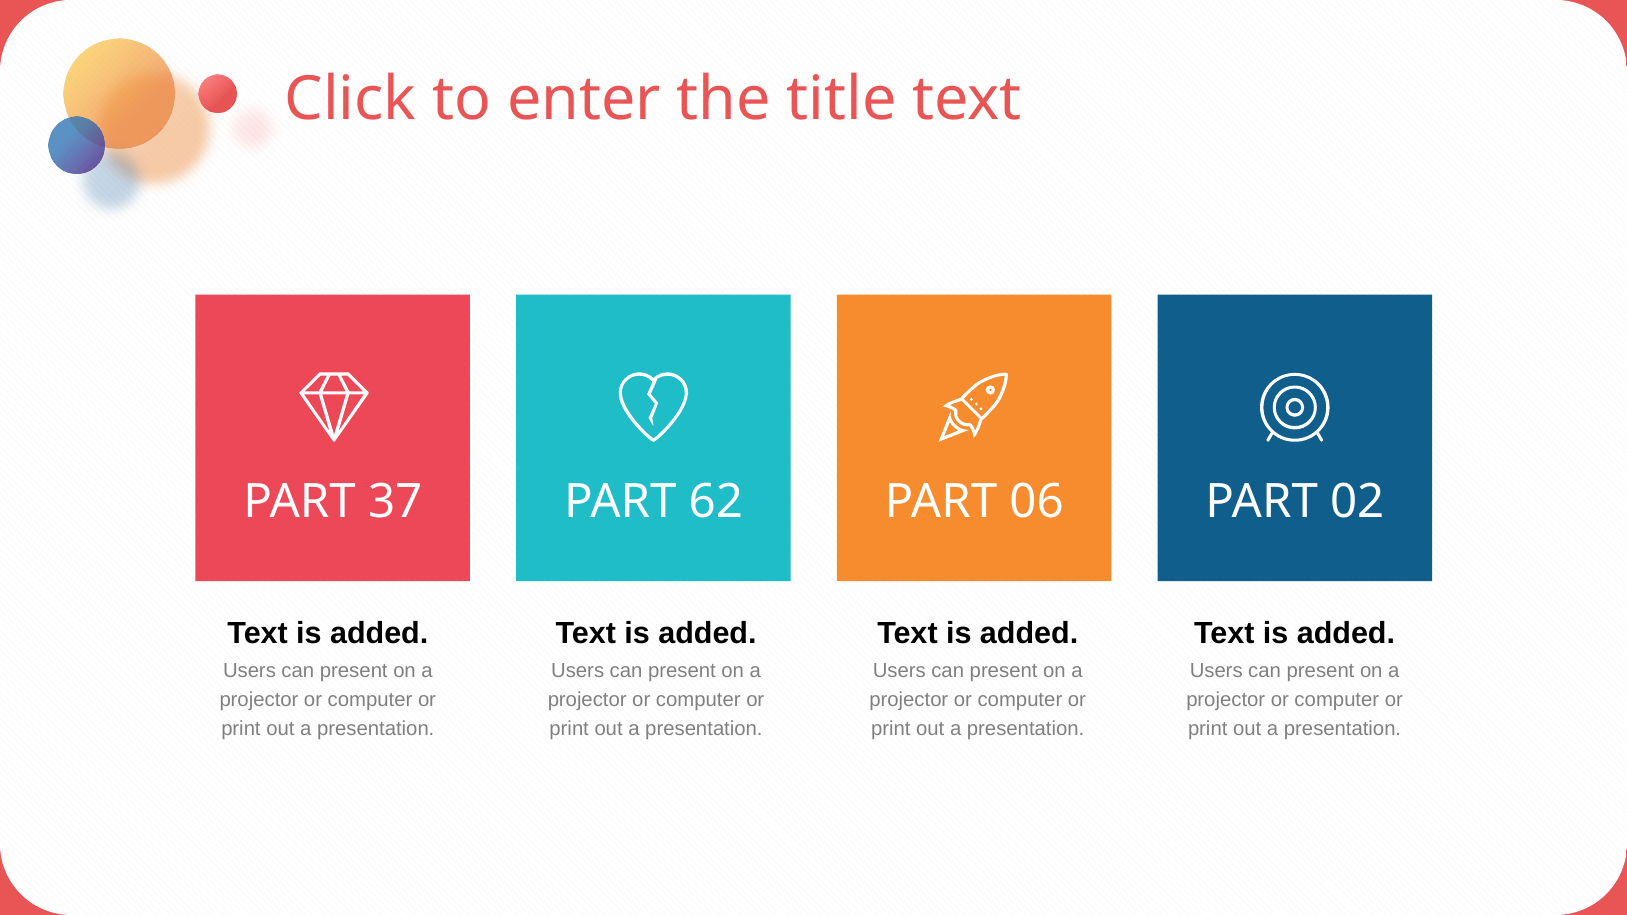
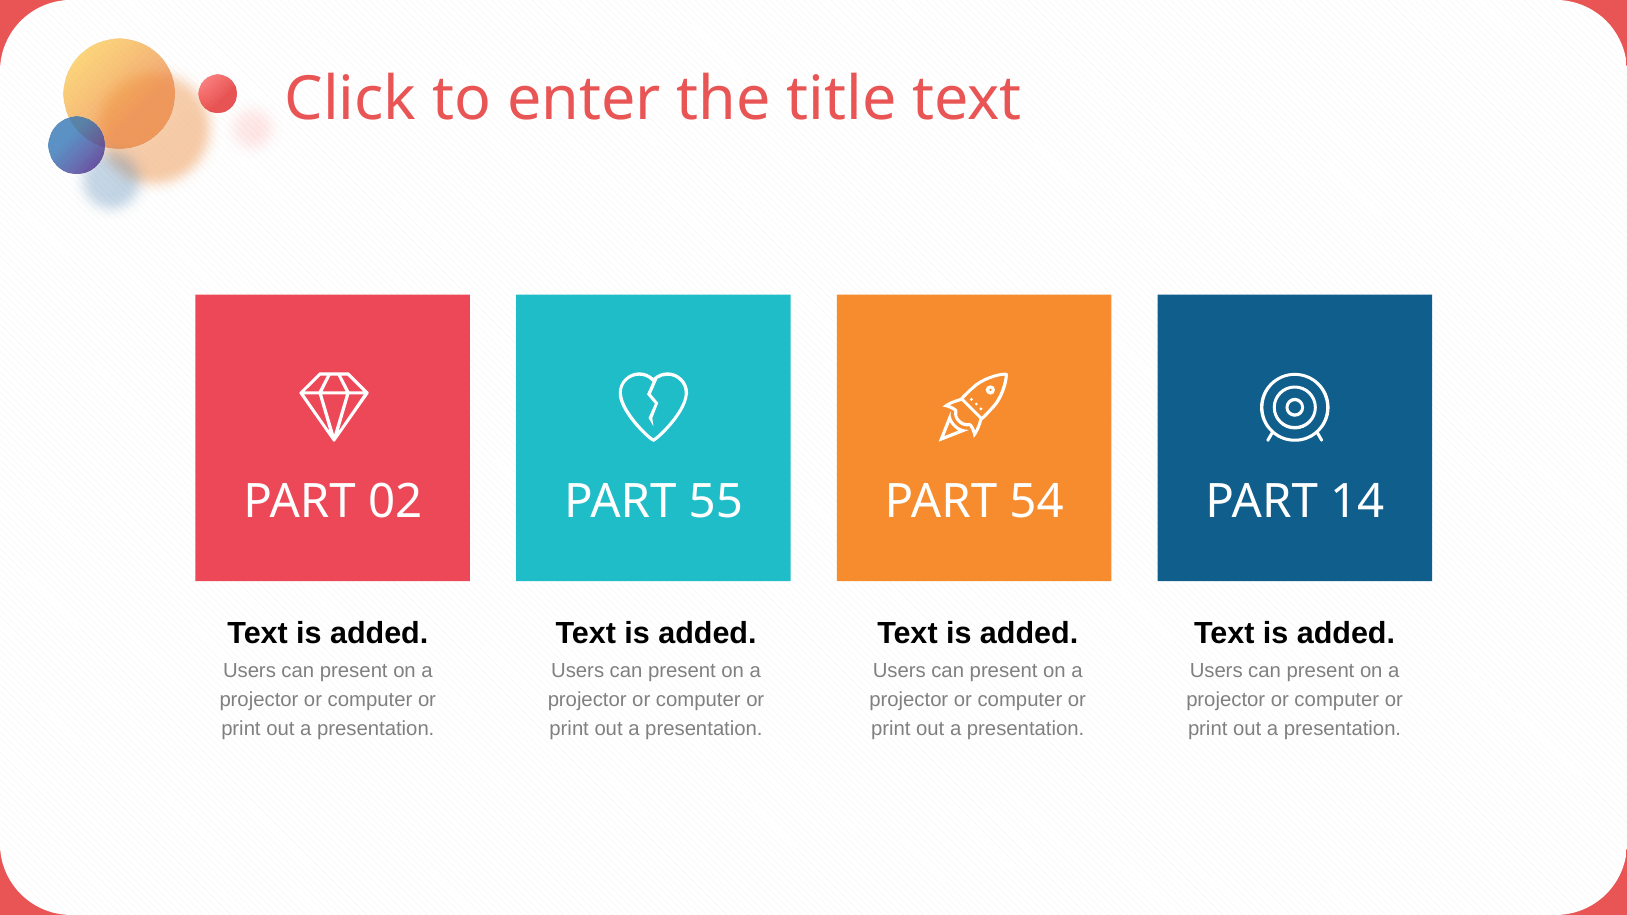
37: 37 -> 02
62: 62 -> 55
06: 06 -> 54
02: 02 -> 14
